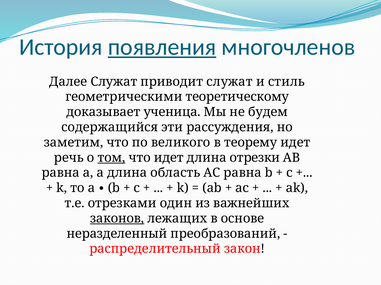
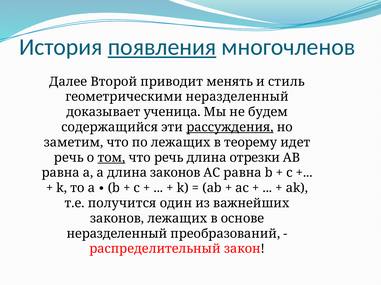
Далее Служат: Служат -> Второй
приводит служат: служат -> менять
геометрическими теоретическому: теоретическому -> неразделенный
рассуждения underline: none -> present
по великого: великого -> лежащих
что идет: идет -> речь
длина область: область -> законов
отрезками: отрезками -> получится
законов at (117, 219) underline: present -> none
